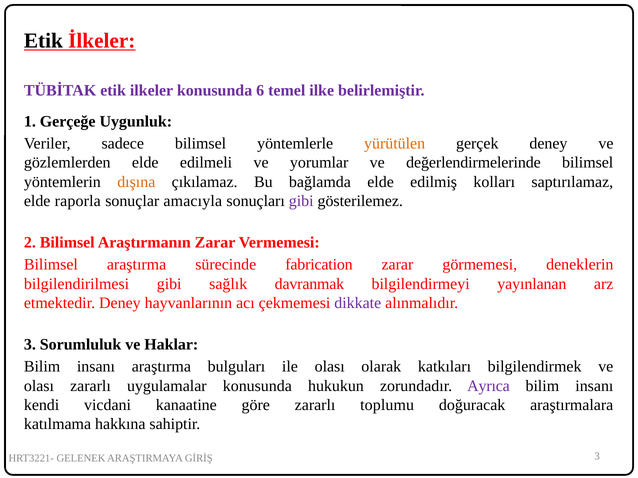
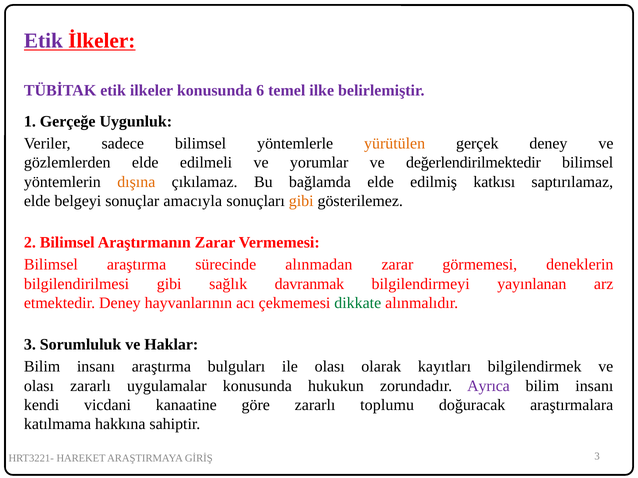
Etik at (43, 41) colour: black -> purple
değerlendirmelerinde: değerlendirmelerinde -> değerlendirilmektedir
kolları: kolları -> katkısı
raporla: raporla -> belgeyi
gibi at (301, 201) colour: purple -> orange
fabrication: fabrication -> alınmadan
dikkate colour: purple -> green
katkıları: katkıları -> kayıtları
GELENEK: GELENEK -> HAREKET
